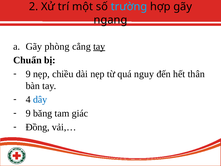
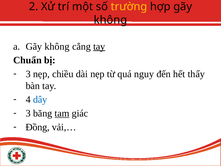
trường colour: light blue -> yellow
ngang at (110, 20): ngang -> không
phòng at (57, 46): phòng -> không
9 at (28, 74): 9 -> 3
thân: thân -> thấy
9 at (28, 113): 9 -> 3
tam underline: none -> present
